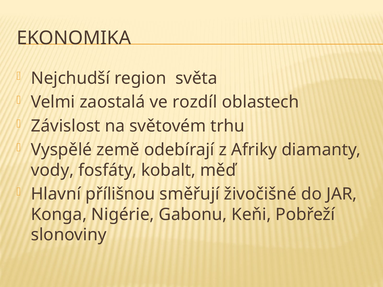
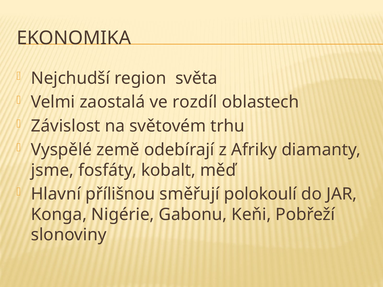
vody: vody -> jsme
živočišné: živočišné -> polokoulí
